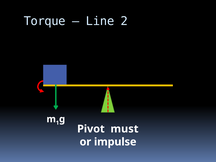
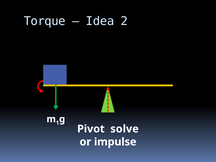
Line: Line -> Idea
must: must -> solve
